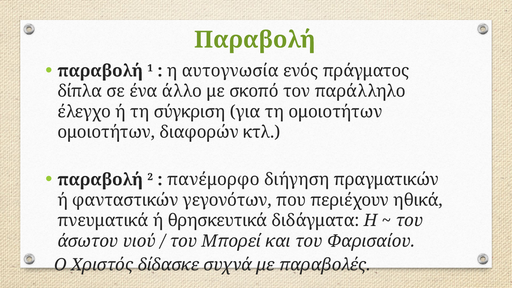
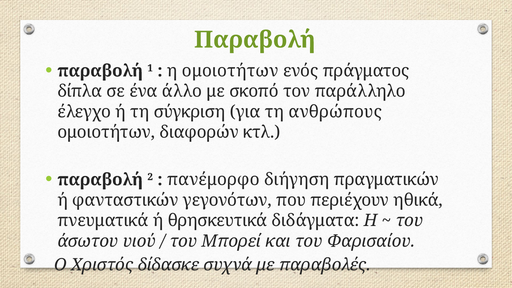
η αυτογνωσία: αυτογνωσία -> ομοιοτήτων
τη ομοιοτήτων: ομοιοτήτων -> ανθρώπους
